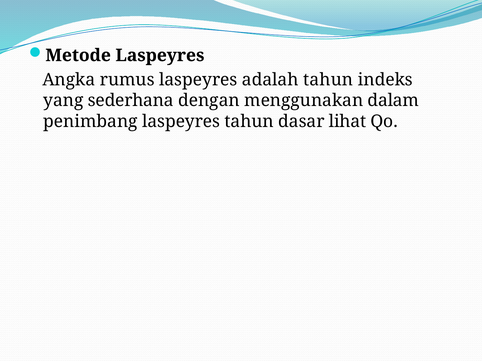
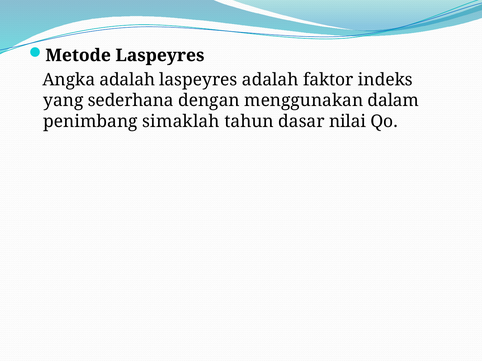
Angka rumus: rumus -> adalah
adalah tahun: tahun -> faktor
penimbang laspeyres: laspeyres -> simaklah
lihat: lihat -> nilai
